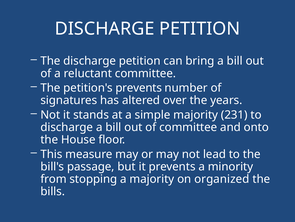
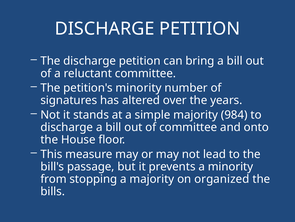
petition's prevents: prevents -> minority
231: 231 -> 984
